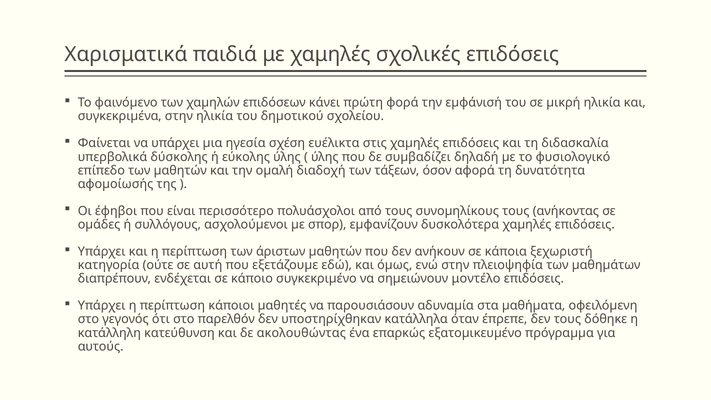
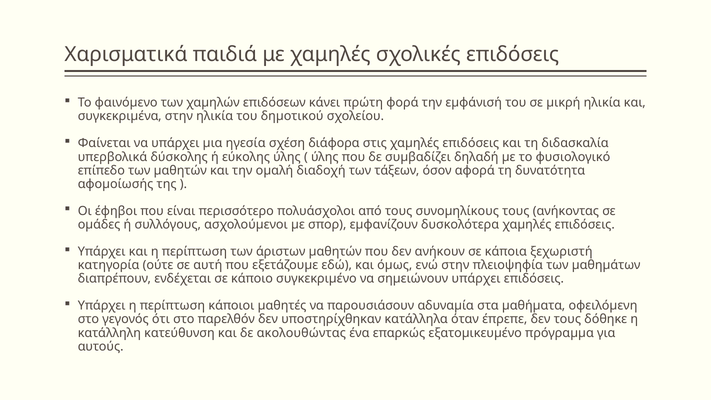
ευέλικτα: ευέλικτα -> διάφορα
σηµειώνουν μοντέλο: μοντέλο -> υπάρχει
